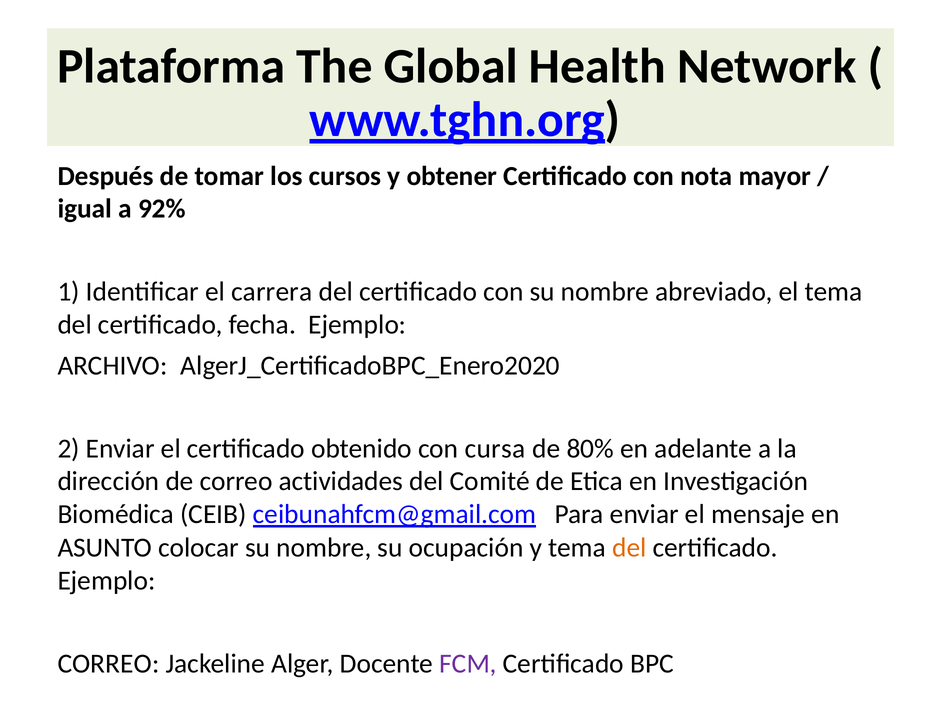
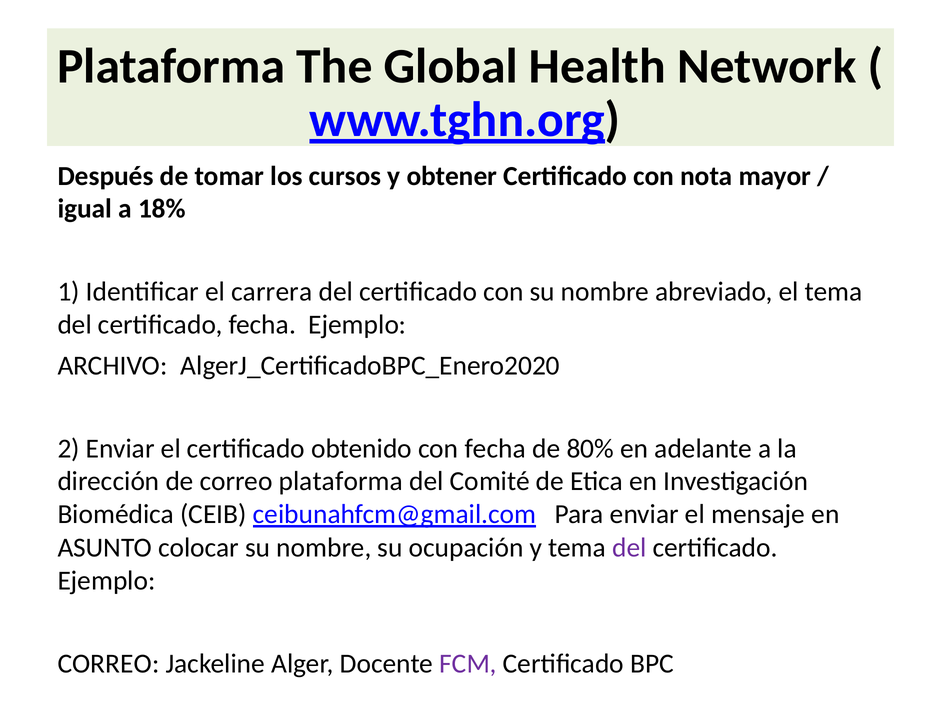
92%: 92% -> 18%
con cursa: cursa -> fecha
correo actividades: actividades -> plataforma
del at (629, 548) colour: orange -> purple
